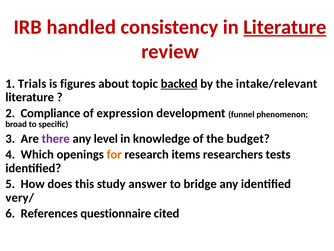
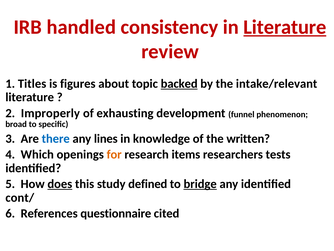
Trials: Trials -> Titles
Compliance: Compliance -> Improperly
expression: expression -> exhausting
there colour: purple -> blue
level: level -> lines
budget: budget -> written
does underline: none -> present
answer: answer -> defined
bridge underline: none -> present
very/: very/ -> cont/
